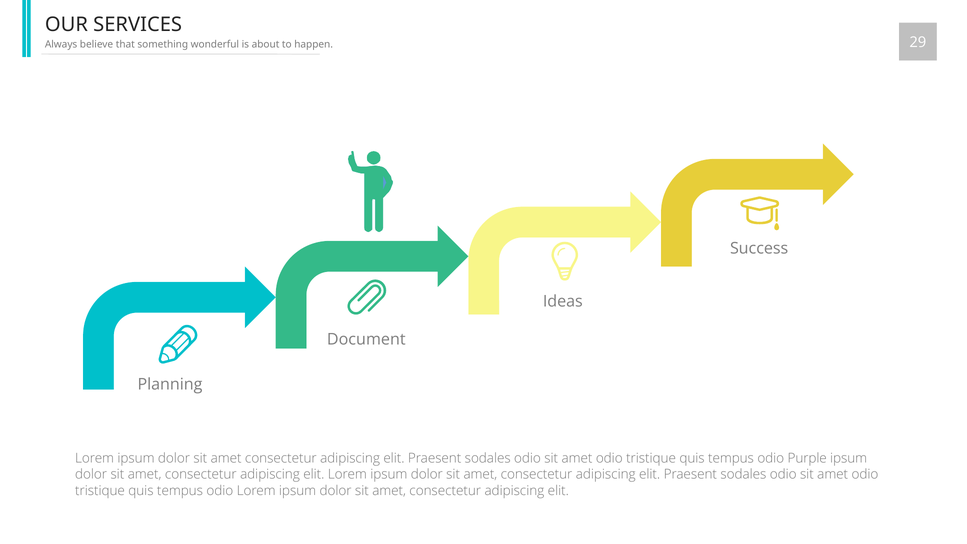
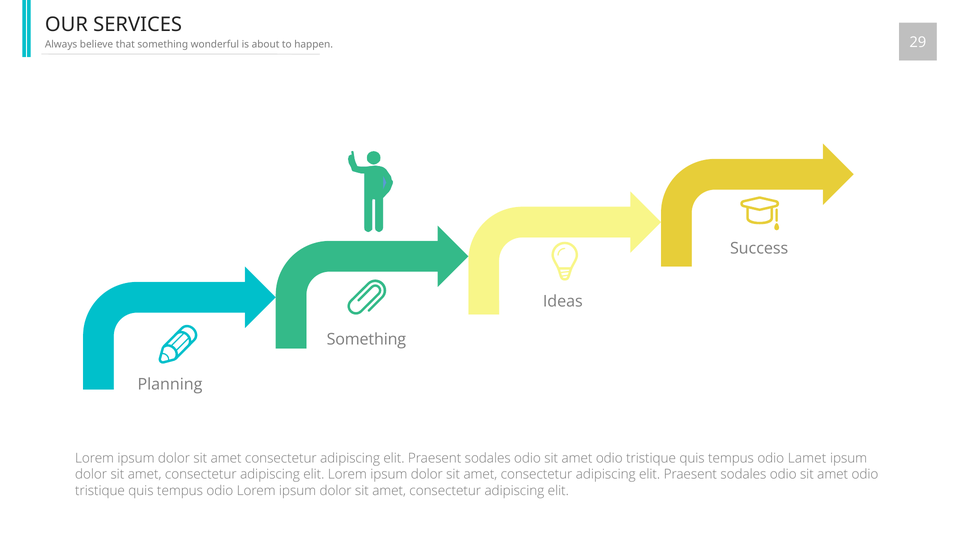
Document at (366, 339): Document -> Something
Purple: Purple -> Lamet
